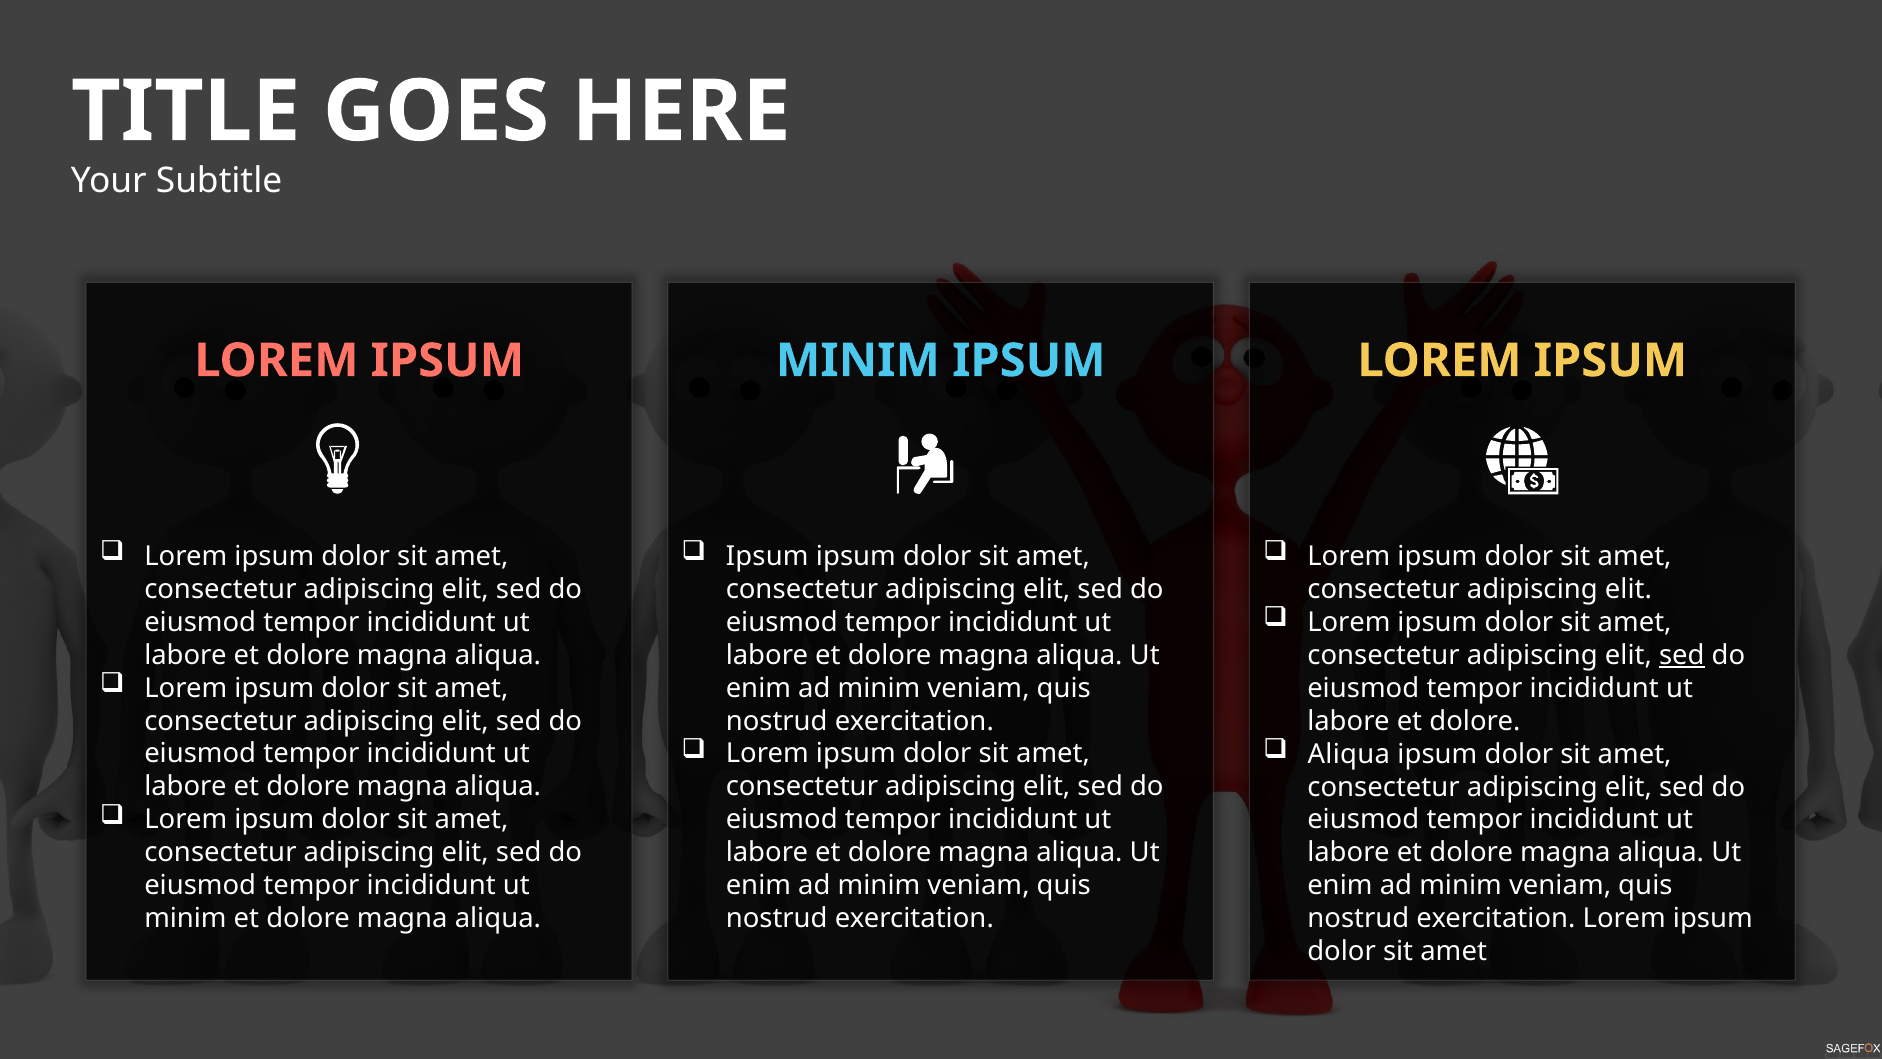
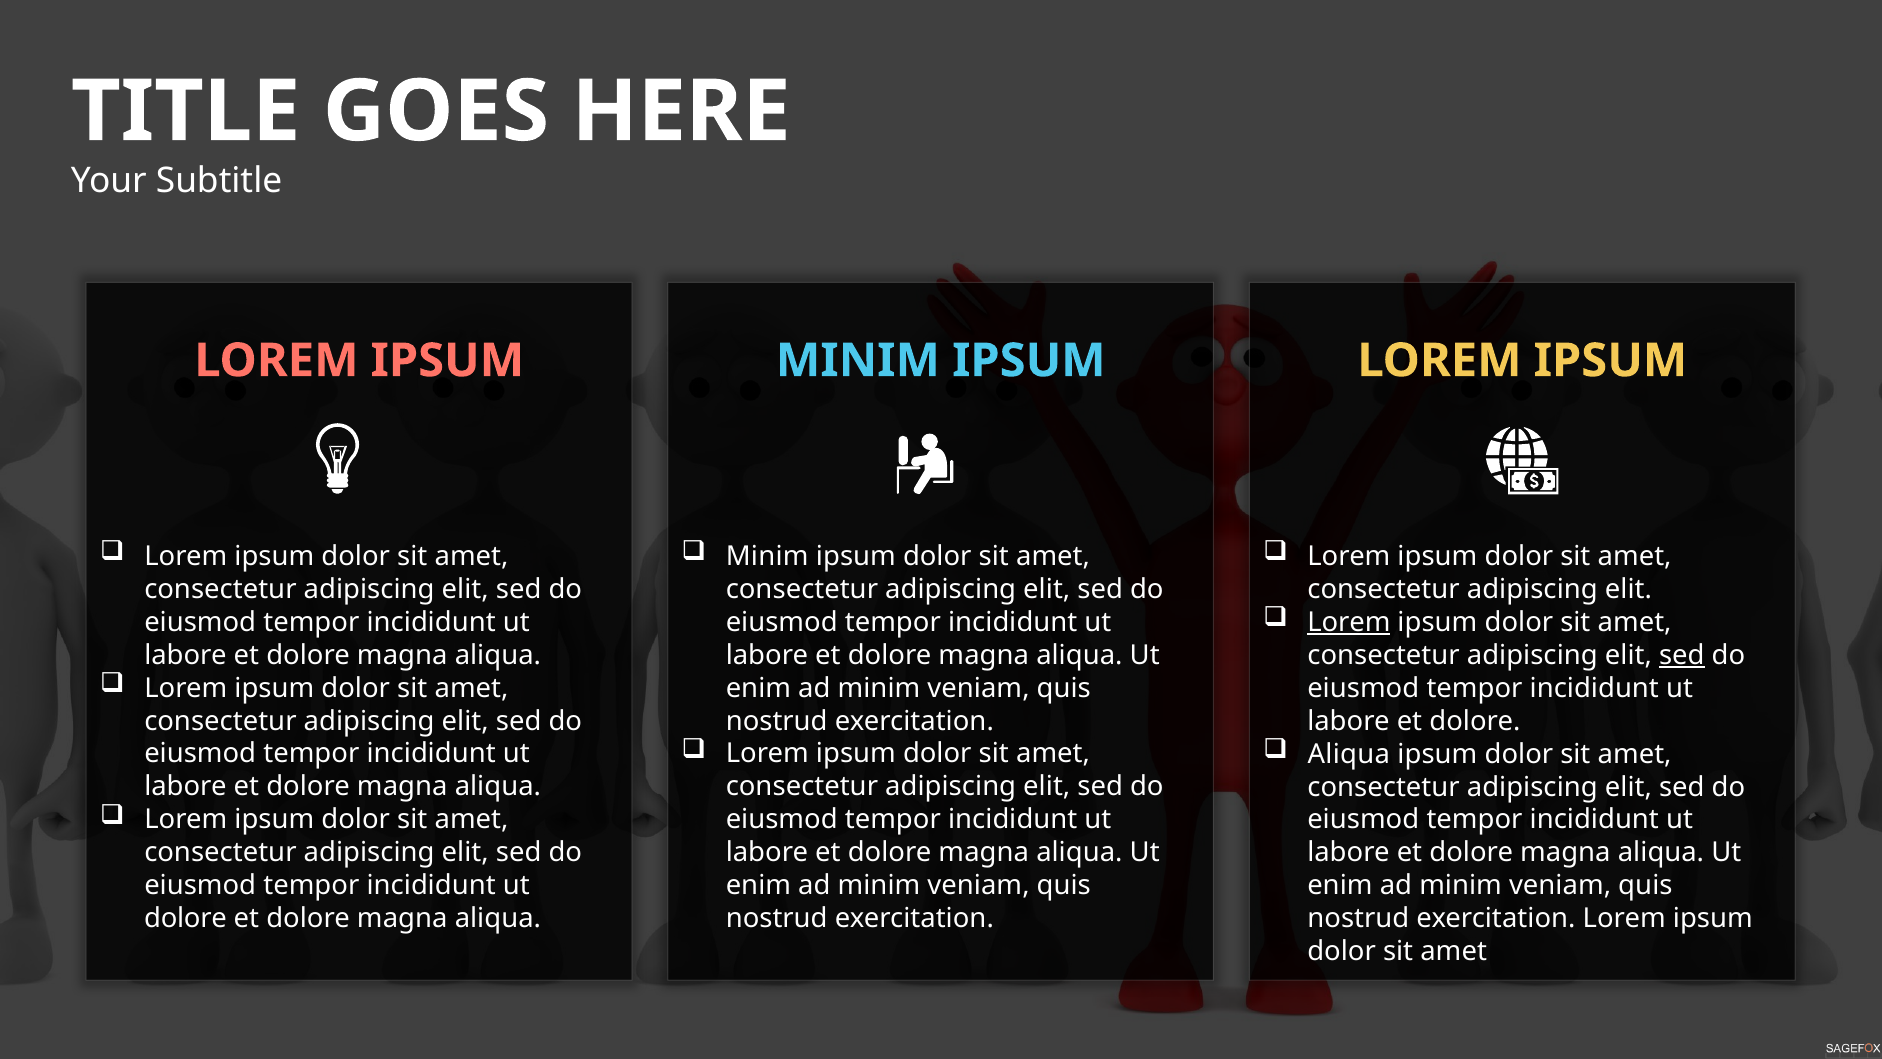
Ipsum at (767, 556): Ipsum -> Minim
Lorem at (1349, 622) underline: none -> present
minim at (185, 918): minim -> dolore
